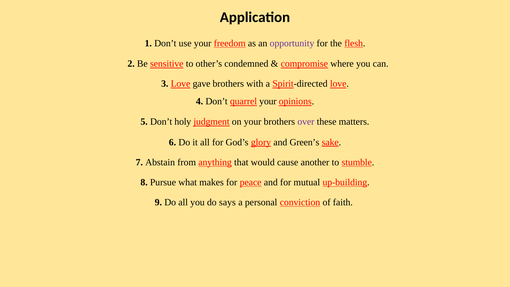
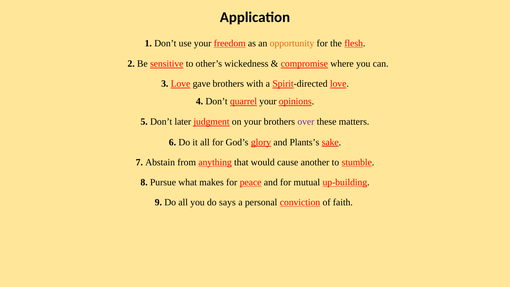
opportunity colour: purple -> orange
condemned: condemned -> wickedness
holy: holy -> later
Green’s: Green’s -> Plants’s
